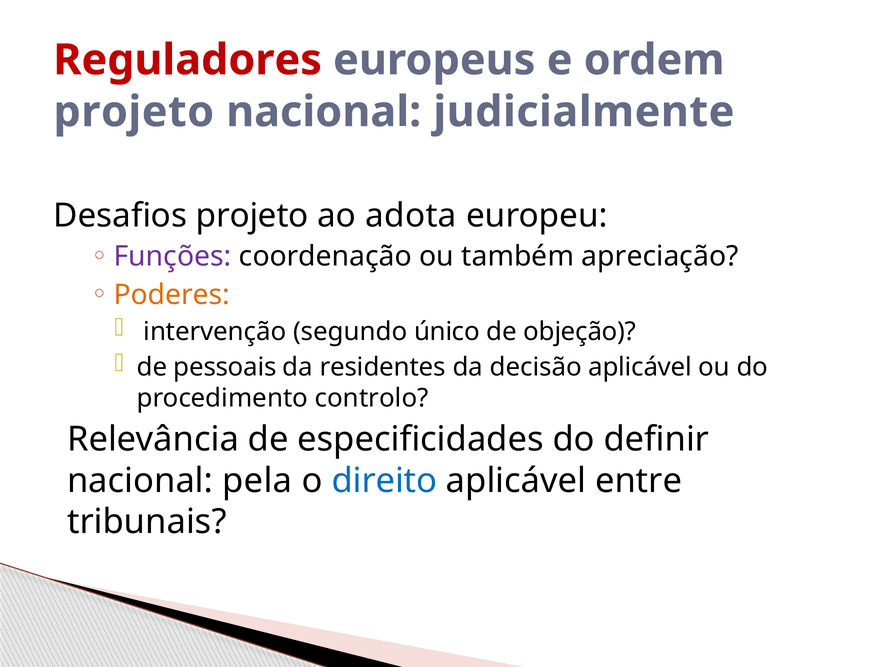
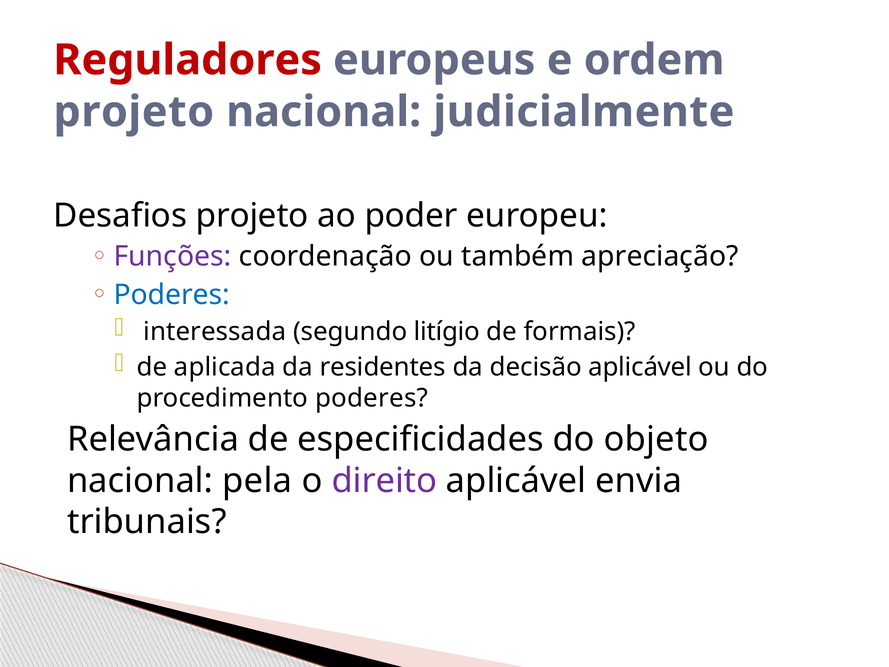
adota: adota -> poder
Poderes at (172, 295) colour: orange -> blue
intervenção: intervenção -> interessada
único: único -> litígio
objeção: objeção -> formais
pessoais: pessoais -> aplicada
procedimento controlo: controlo -> poderes
definir: definir -> objeto
direito colour: blue -> purple
entre: entre -> envia
